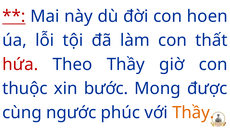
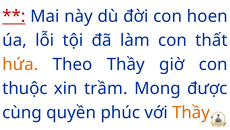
hứa colour: red -> orange
bước: bước -> trầm
ngước: ngước -> quyền
